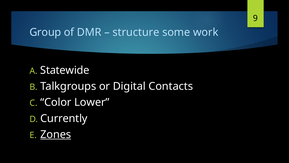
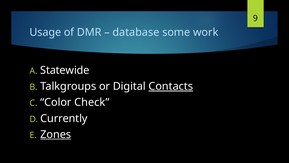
Group: Group -> Usage
structure: structure -> database
Contacts underline: none -> present
Lower: Lower -> Check
